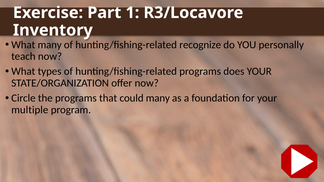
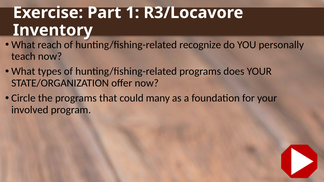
What many: many -> reach
multiple: multiple -> involved
